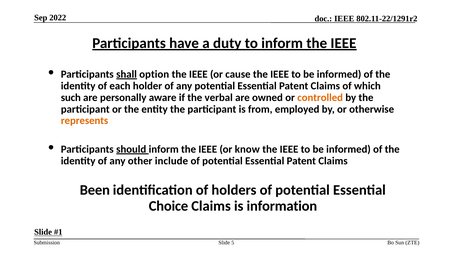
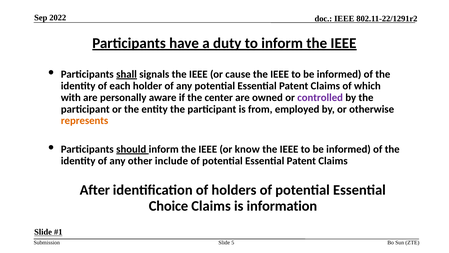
option: option -> signals
such: such -> with
verbal: verbal -> center
controlled colour: orange -> purple
Been: Been -> After
